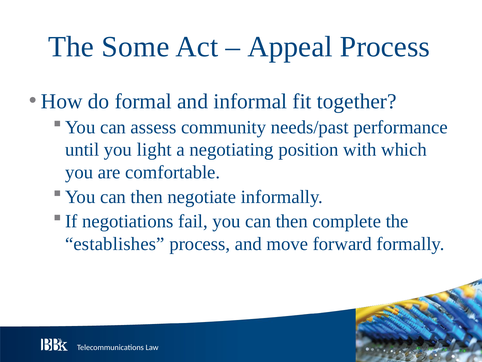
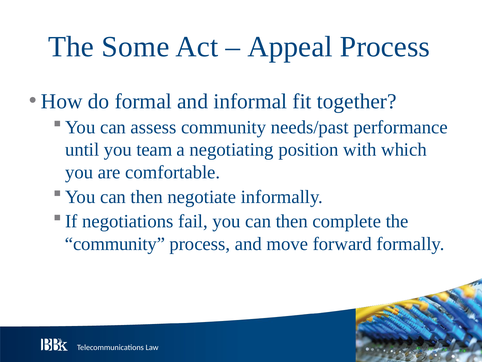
light: light -> team
establishes at (115, 244): establishes -> community
